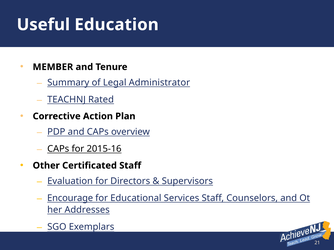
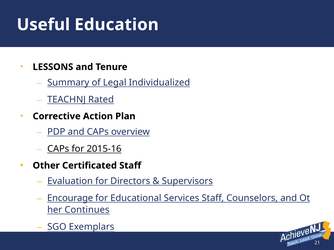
MEMBER: MEMBER -> LESSONS
Administrator: Administrator -> Individualized
Addresses: Addresses -> Continues
